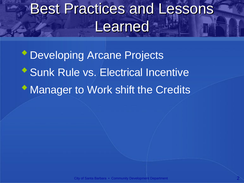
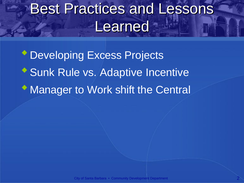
Arcane: Arcane -> Excess
Electrical: Electrical -> Adaptive
Credits: Credits -> Central
